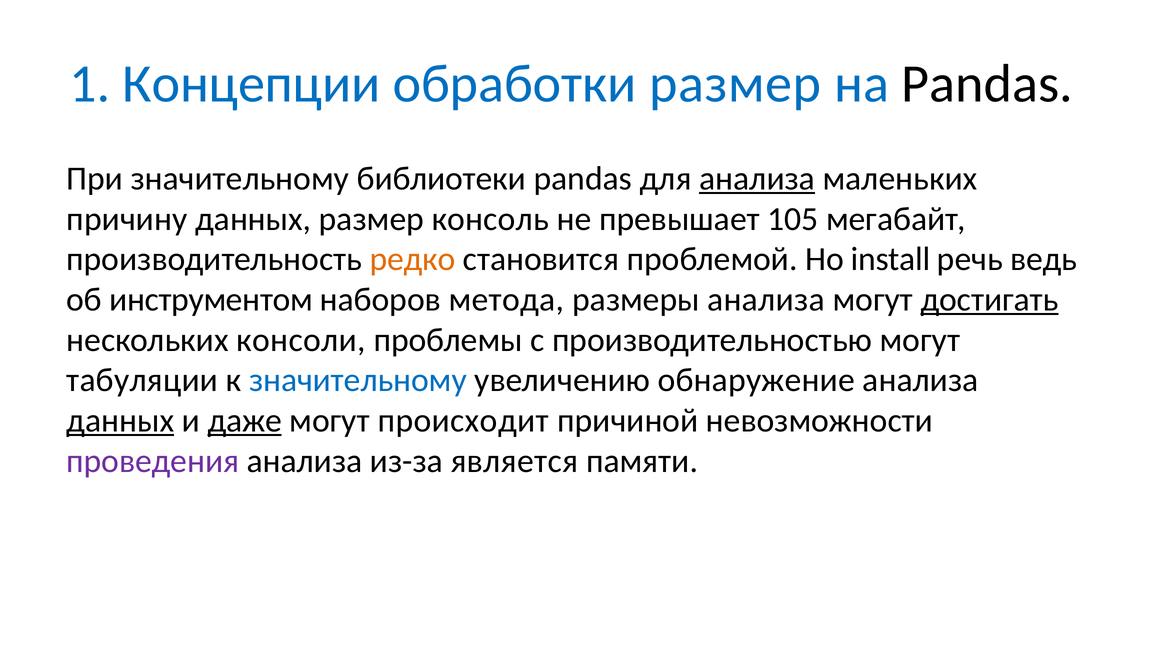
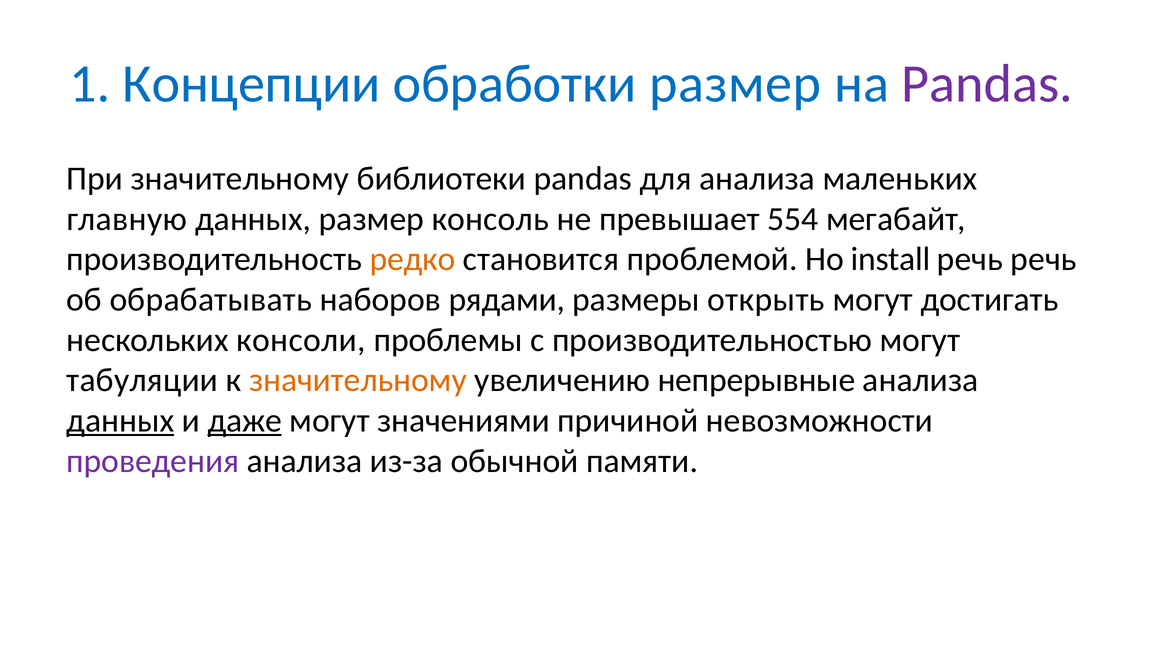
Рandas colour: black -> purple
анализа at (757, 178) underline: present -> none
причину: причину -> главную
105: 105 -> 554
речь ведь: ведь -> речь
инструментом: инструментом -> обрабатывать
метода: метода -> рядами
размеры анализа: анализа -> открыть
достигать underline: present -> none
значительному at (358, 380) colour: blue -> orange
обнаружение: обнаружение -> непрерывные
происходит: происходит -> значениями
является: является -> обычной
